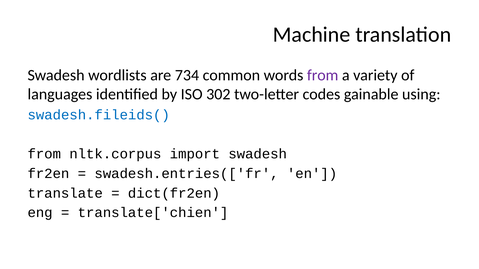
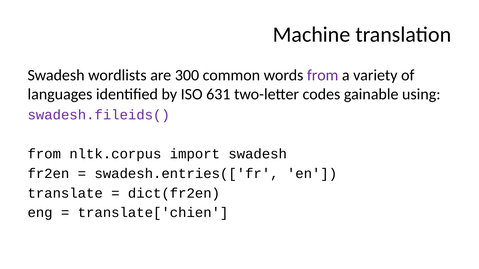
734: 734 -> 300
302: 302 -> 631
swadesh.fileids( colour: blue -> purple
